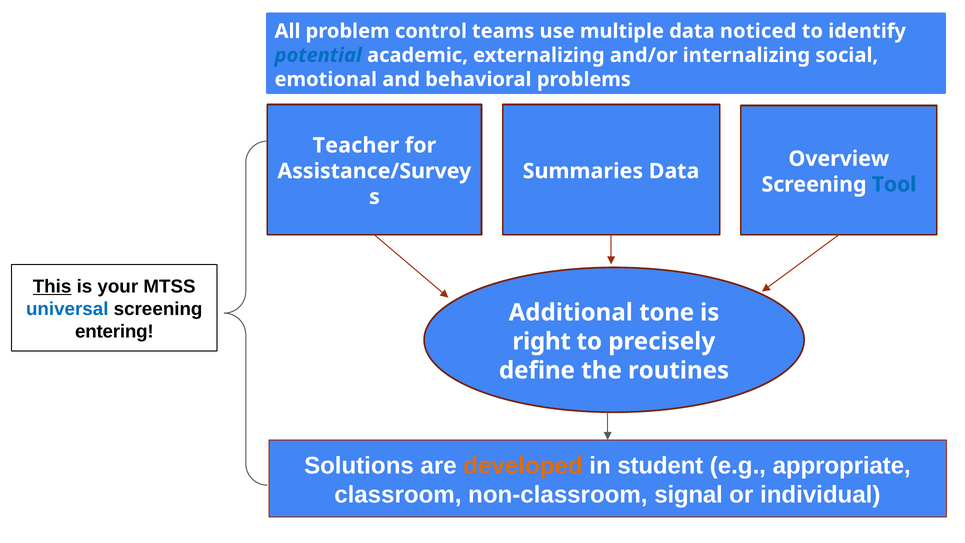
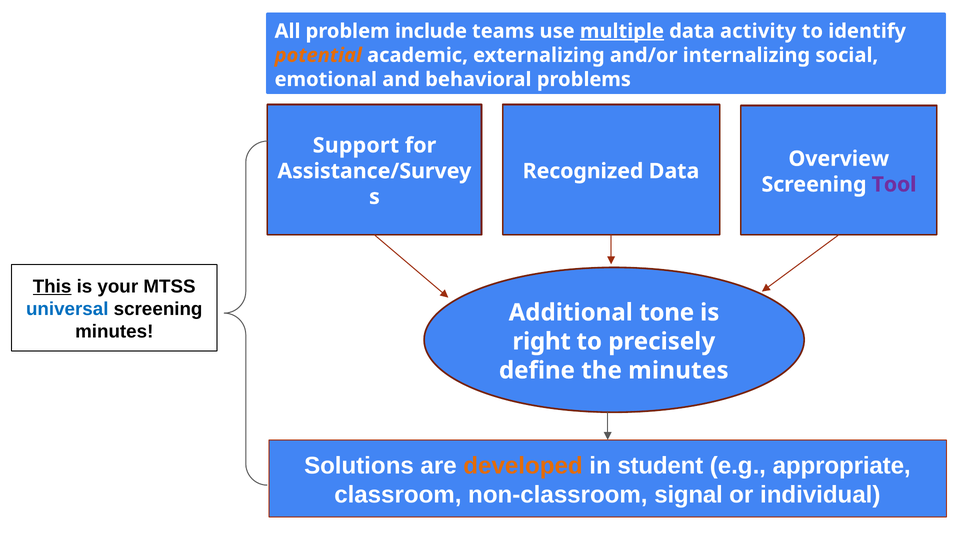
control: control -> include
multiple underline: none -> present
noticed: noticed -> activity
potential colour: blue -> orange
Teacher: Teacher -> Support
Summaries: Summaries -> Recognized
Tool colour: blue -> purple
entering at (114, 332): entering -> minutes
the routines: routines -> minutes
